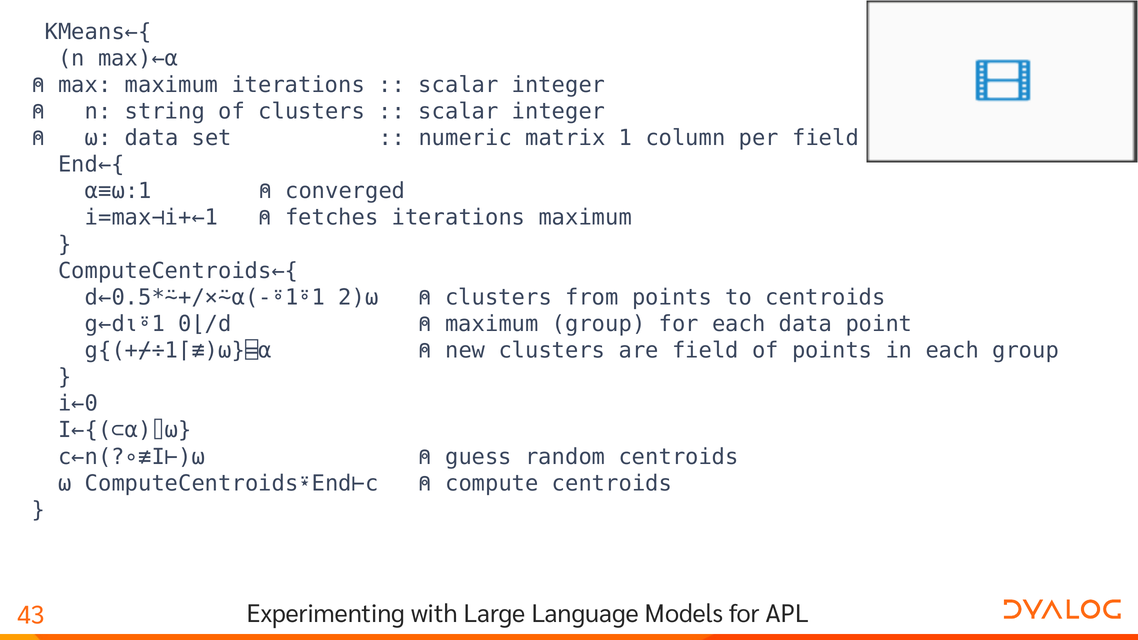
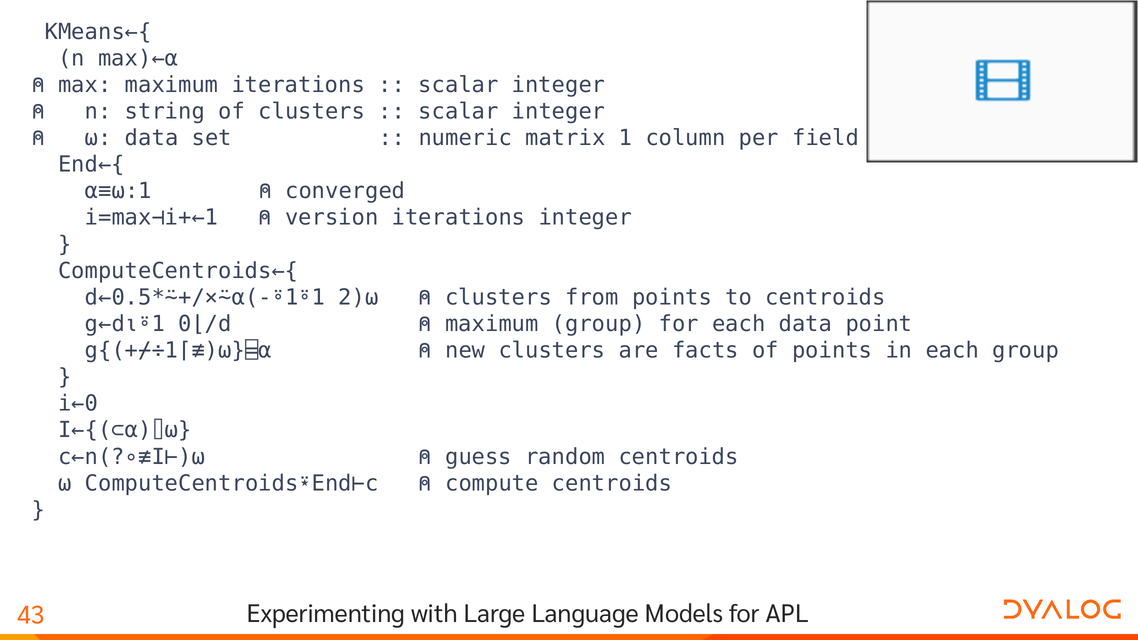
fetches: fetches -> version
iterations maximum: maximum -> integer
are field: field -> facts
